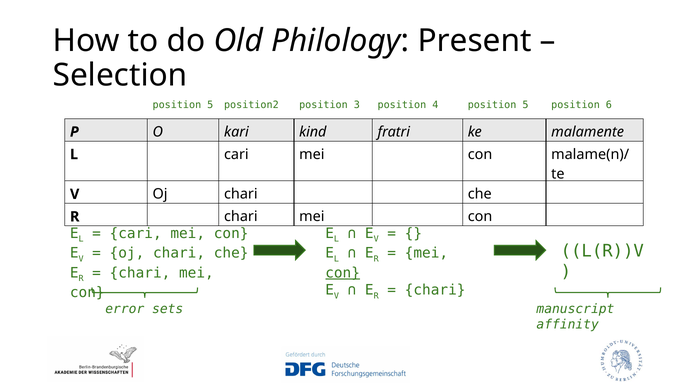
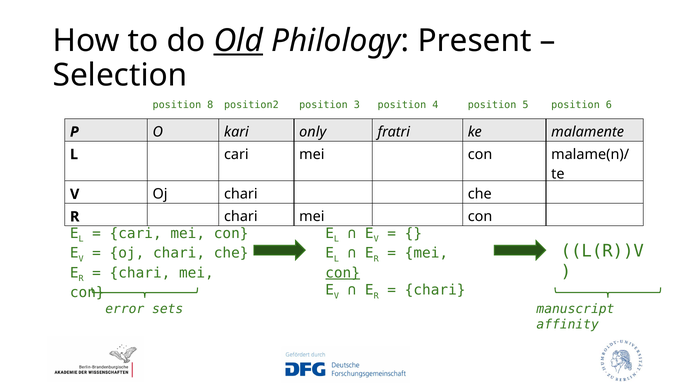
Old underline: none -> present
5 at (210, 105): 5 -> 8
kind: kind -> only
